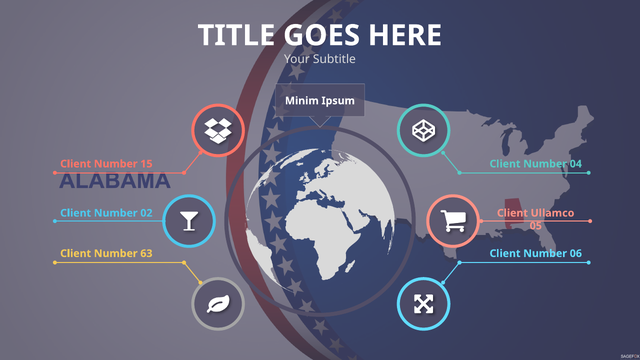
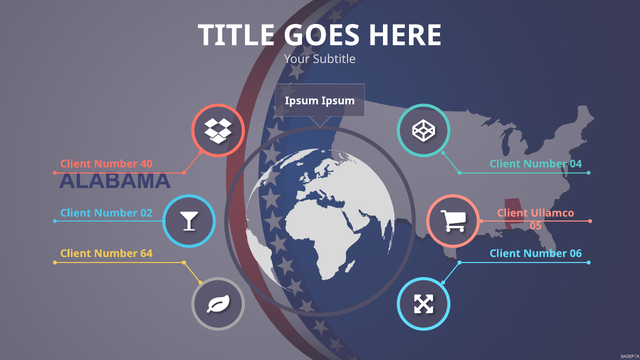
Minim at (302, 101): Minim -> Ipsum
15: 15 -> 40
63: 63 -> 64
